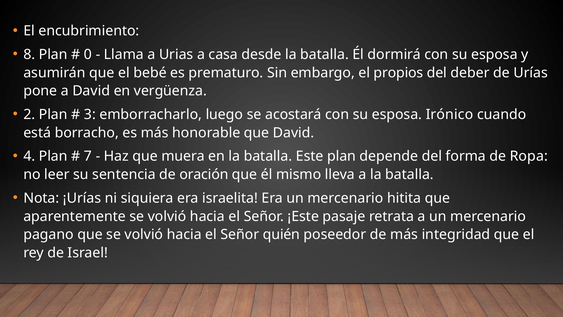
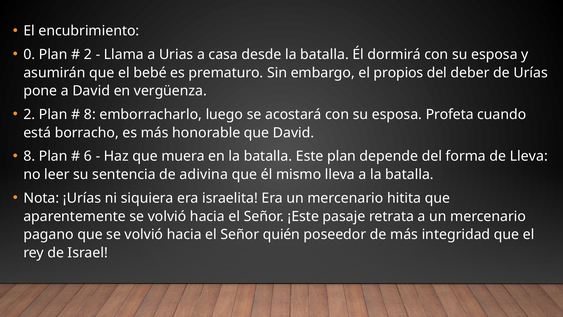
8: 8 -> 0
0 at (88, 54): 0 -> 2
3 at (90, 114): 3 -> 8
Irónico: Irónico -> Profeta
4 at (29, 156): 4 -> 8
7: 7 -> 6
de Ropa: Ropa -> Lleva
oración: oración -> adivina
